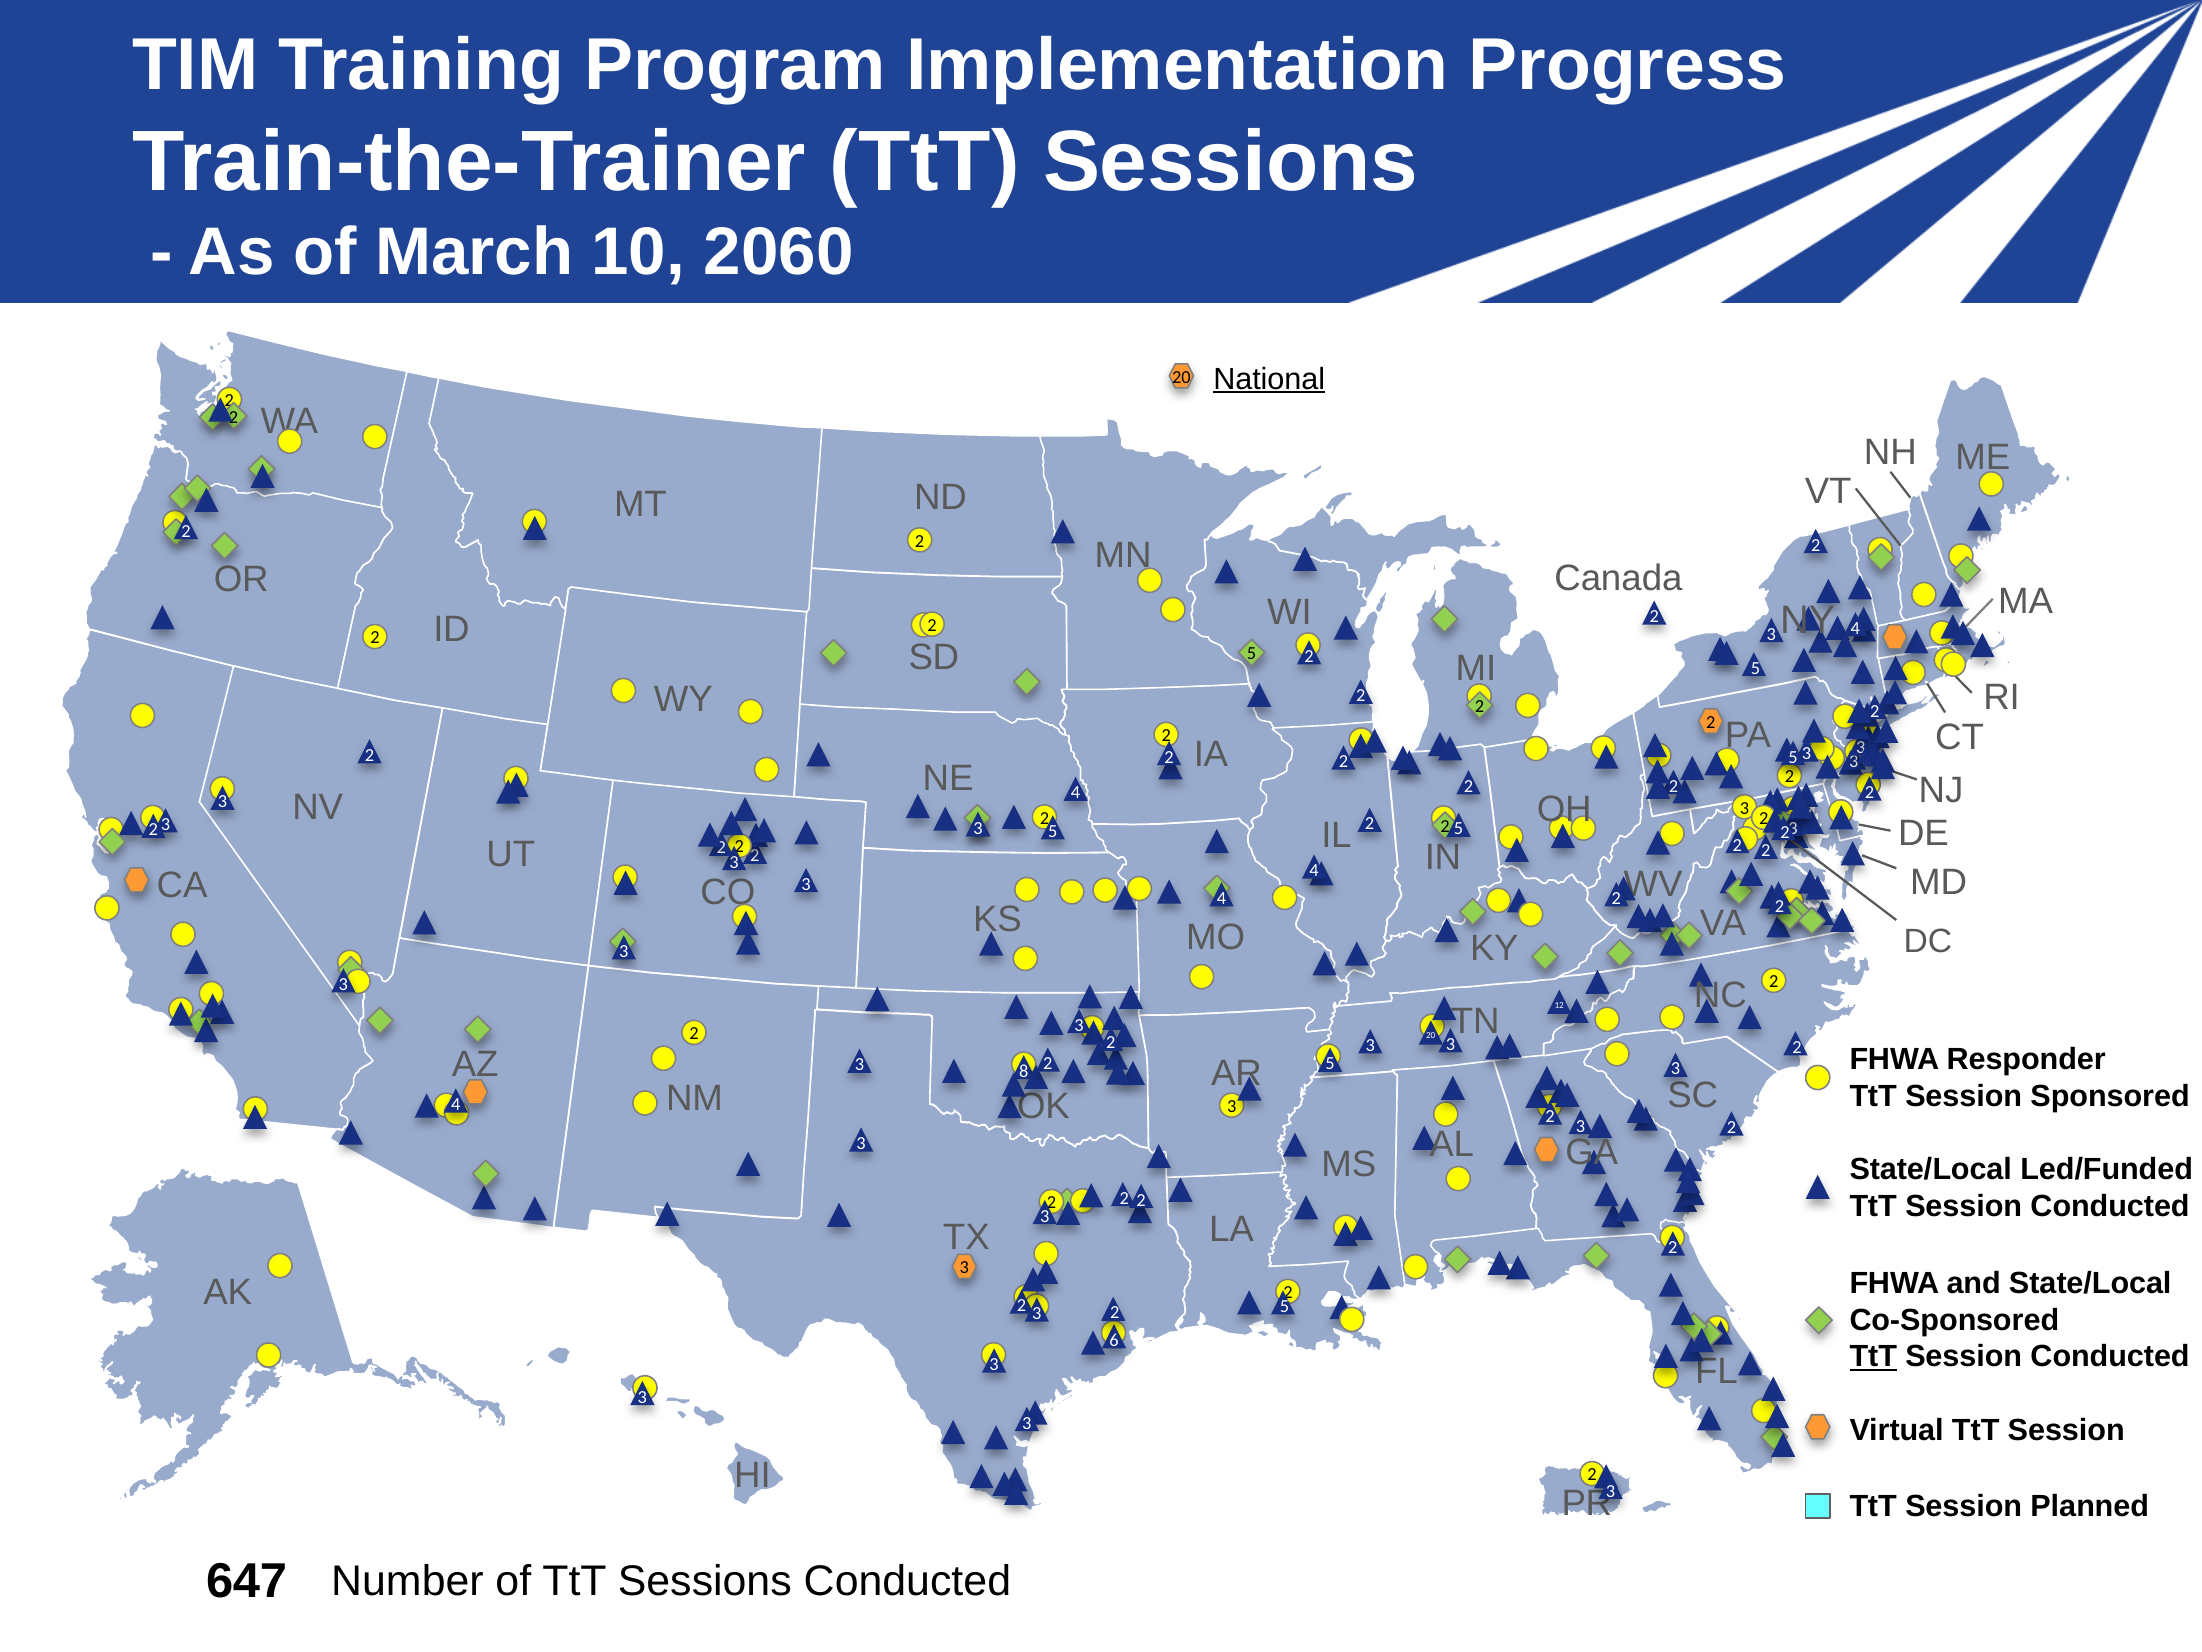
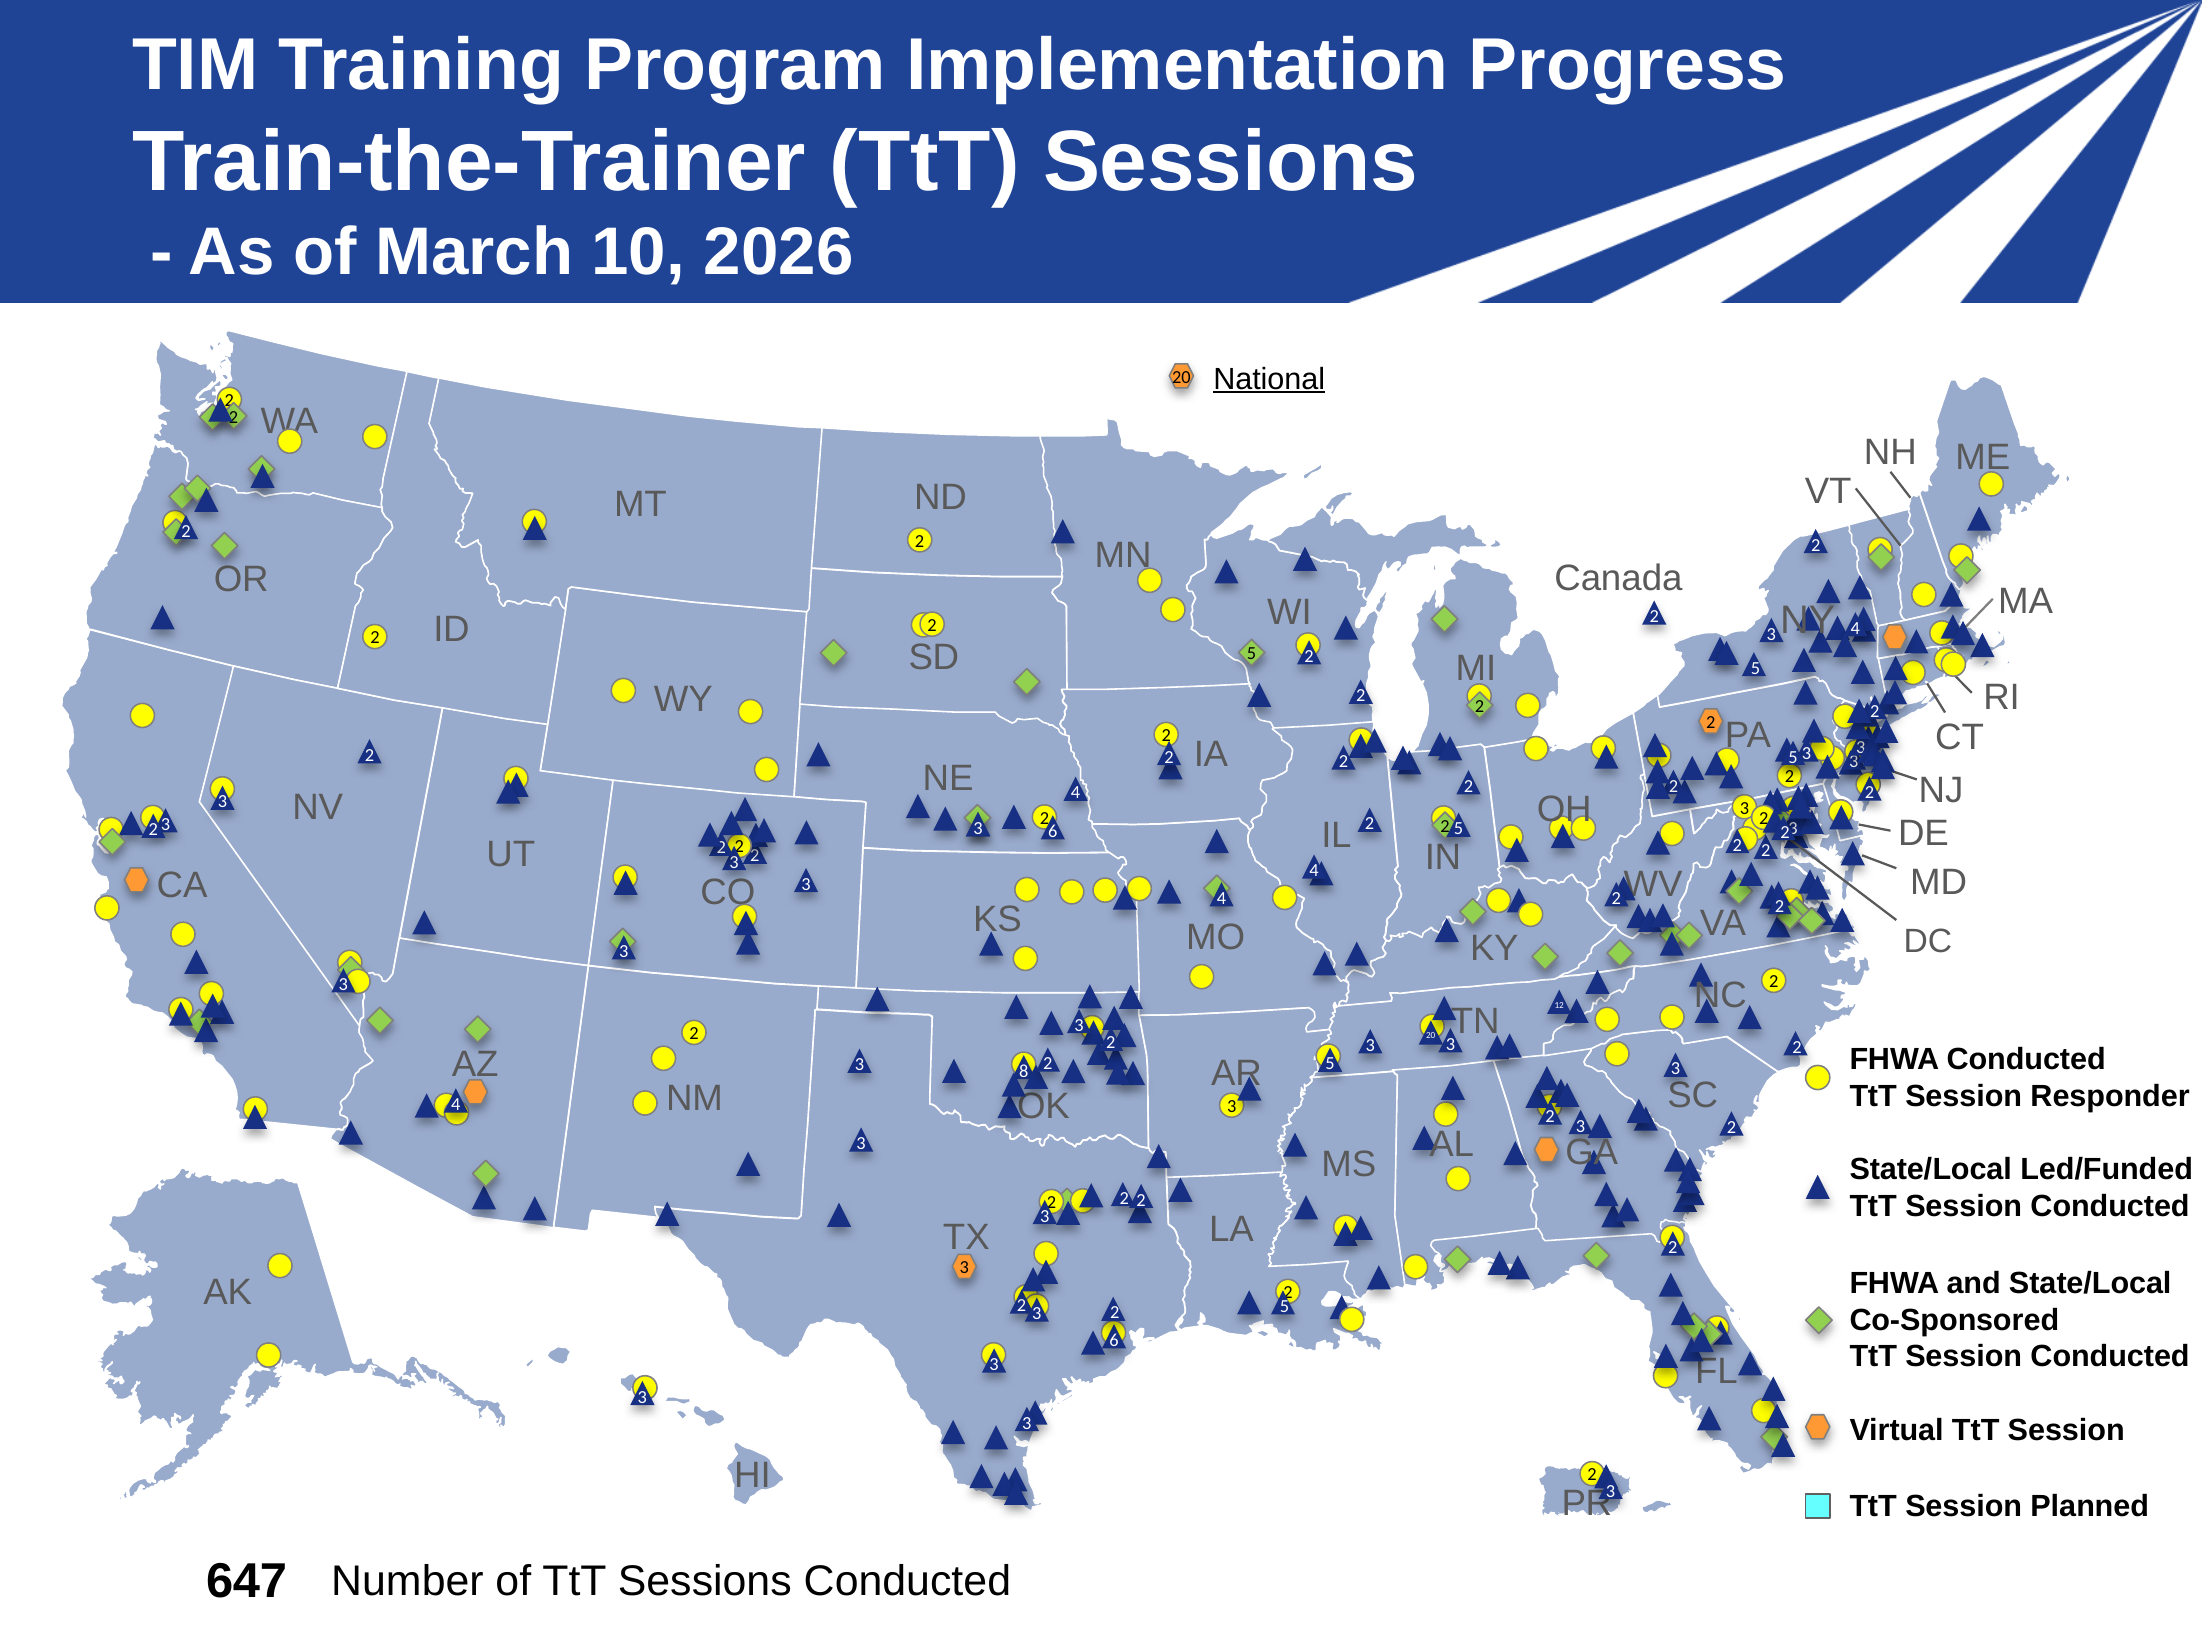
2060: 2060 -> 2026
5 at (1053, 831): 5 -> 6
FHWA Responder: Responder -> Conducted
Sponsored: Sponsored -> Responder
TtT at (1873, 1356) underline: present -> none
